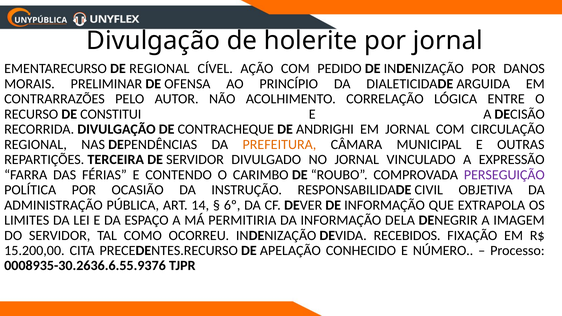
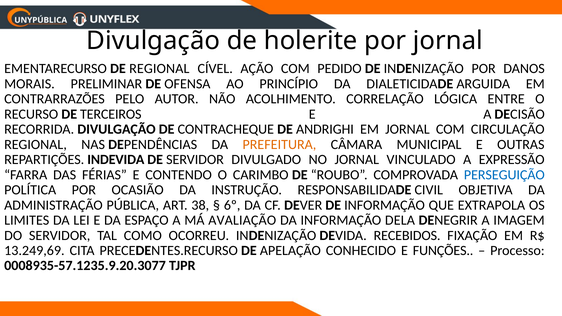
CONSTITUI: CONSTITUI -> TERCEIROS
TERCEIRA: TERCEIRA -> INDEVIDA
PERSEGUIÇÃO colour: purple -> blue
14: 14 -> 38
PERMITIRIA: PERMITIRIA -> AVALIAÇÃO
15.200,00: 15.200,00 -> 13.249,69
NÚMERO: NÚMERO -> FUNÇÕES
0008935-30.2636.6.55.9376: 0008935-30.2636.6.55.9376 -> 0008935-57.1235.9.20.3077
